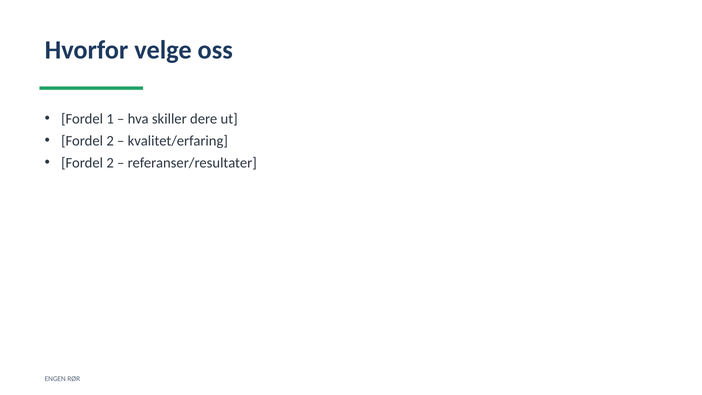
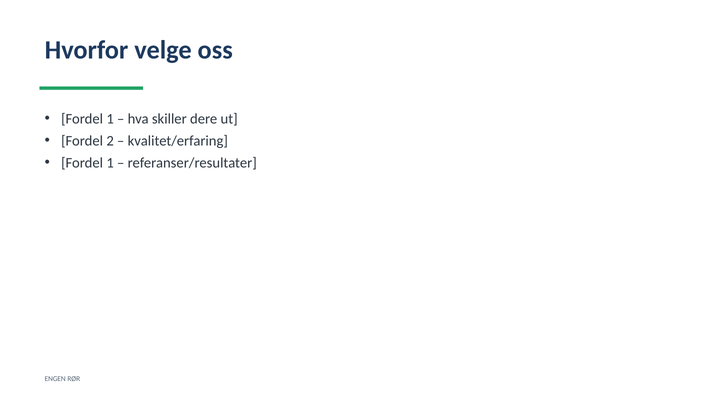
2 at (110, 163): 2 -> 1
